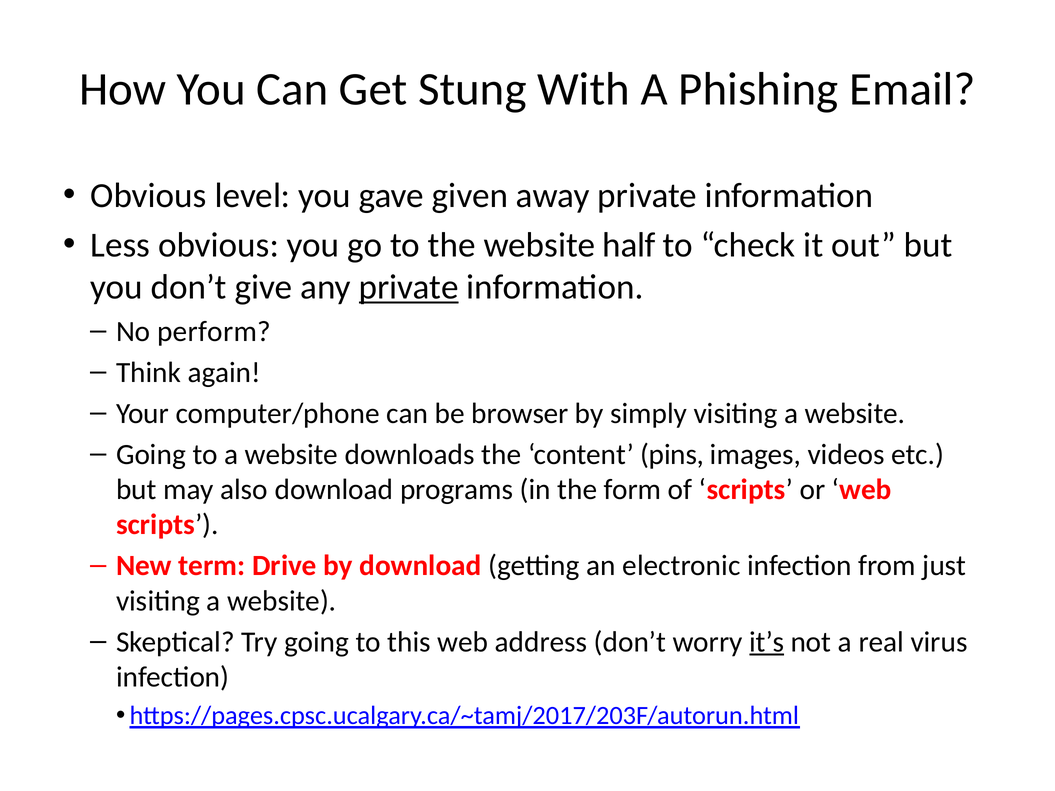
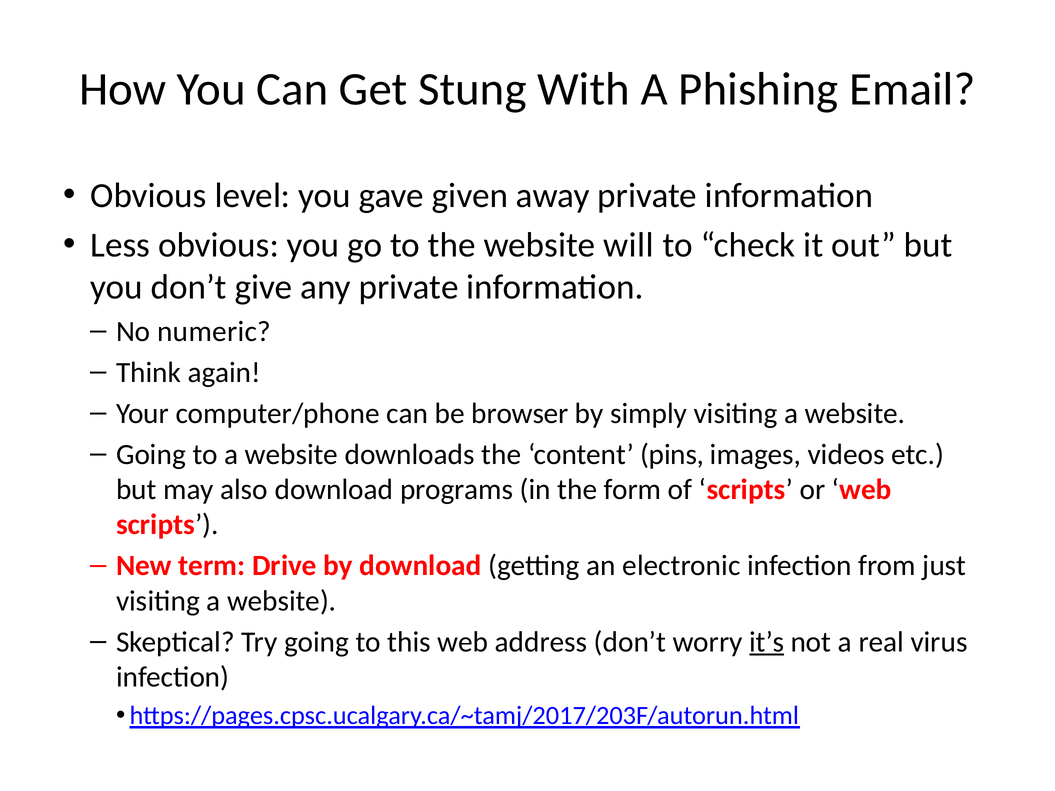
half: half -> will
private at (409, 287) underline: present -> none
perform: perform -> numeric
